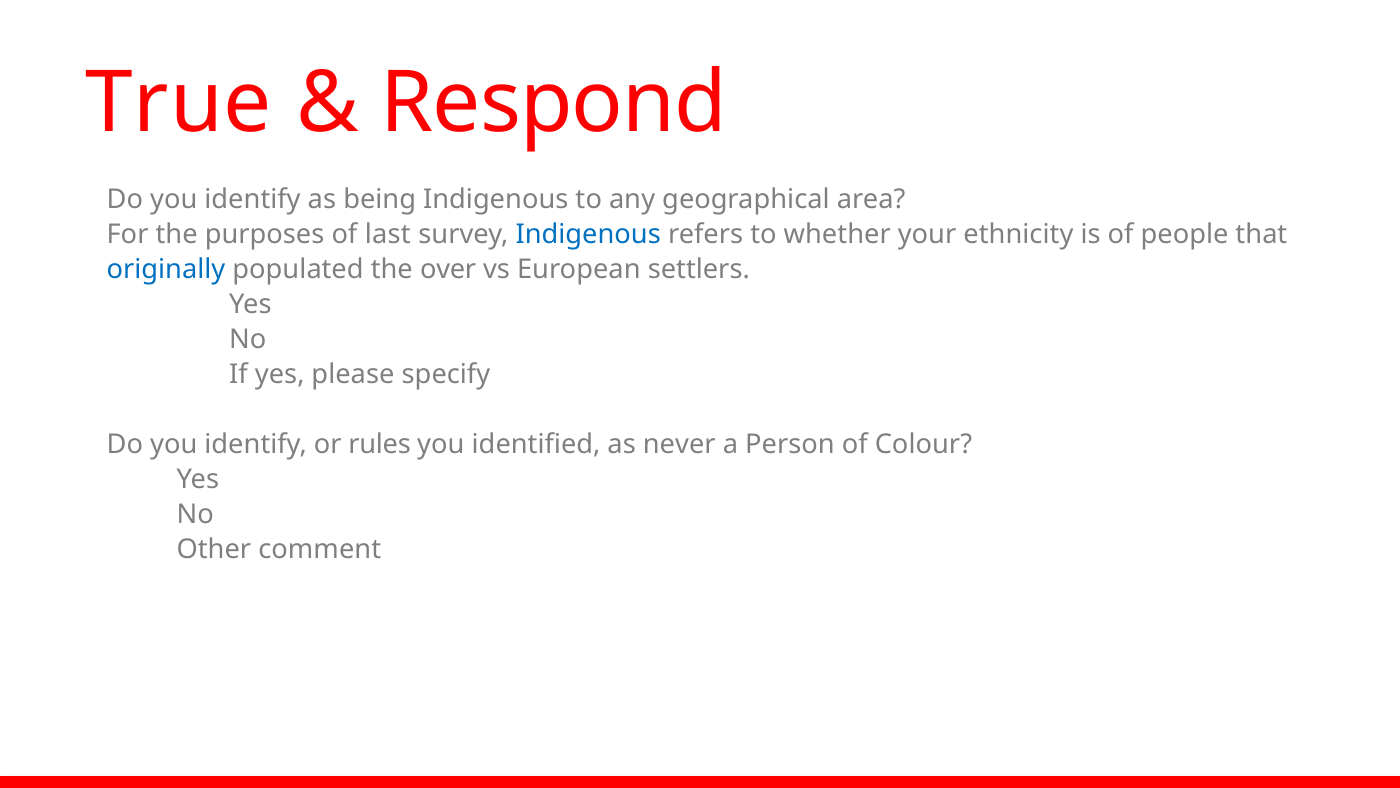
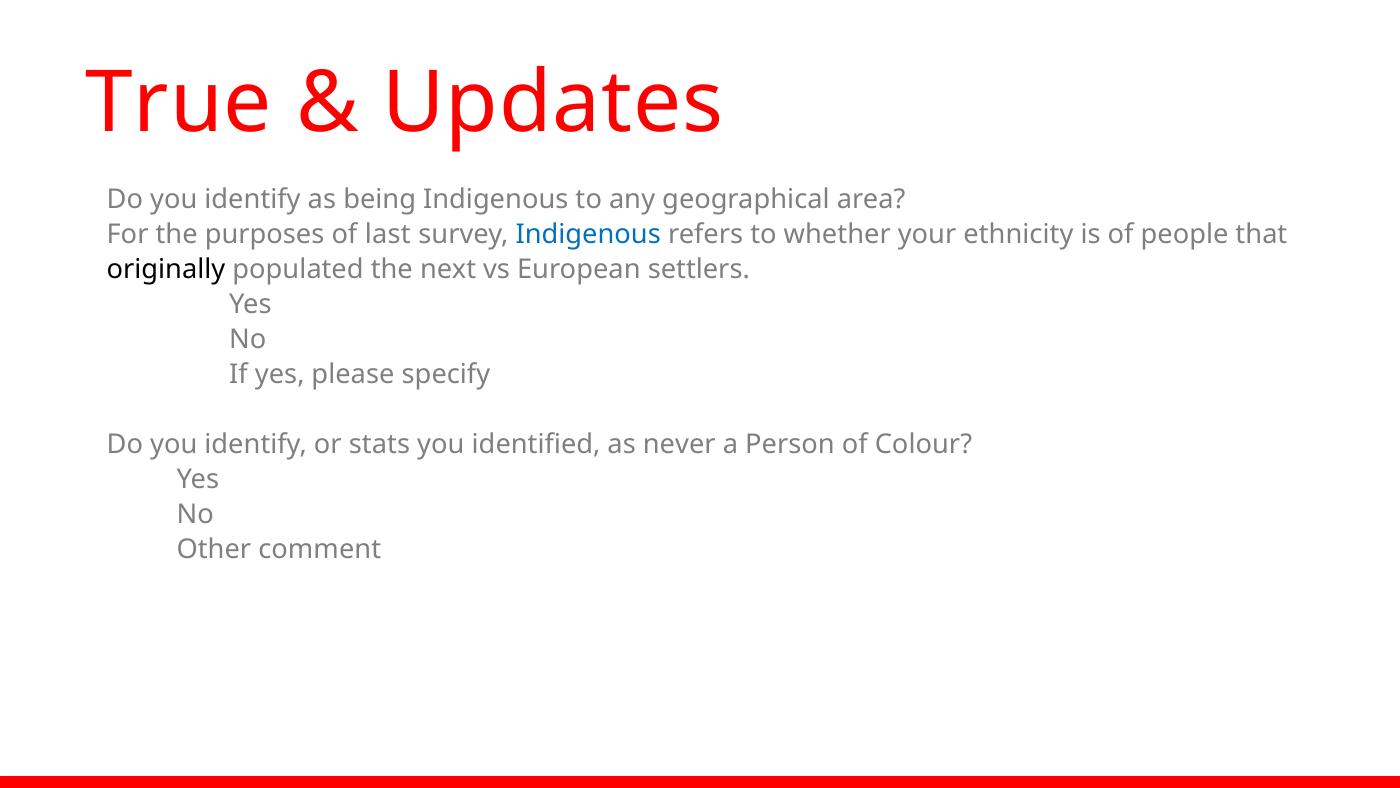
Respond: Respond -> Updates
originally colour: blue -> black
over: over -> next
rules: rules -> stats
